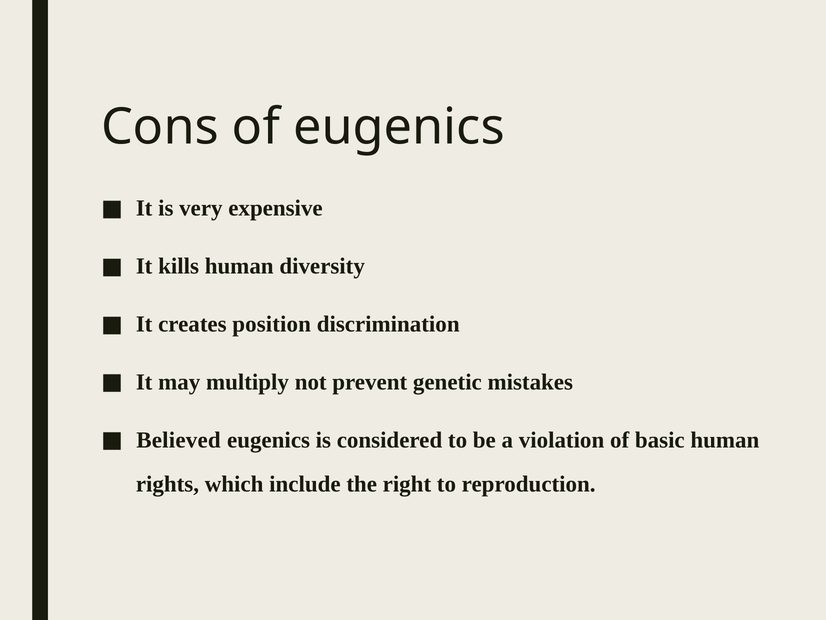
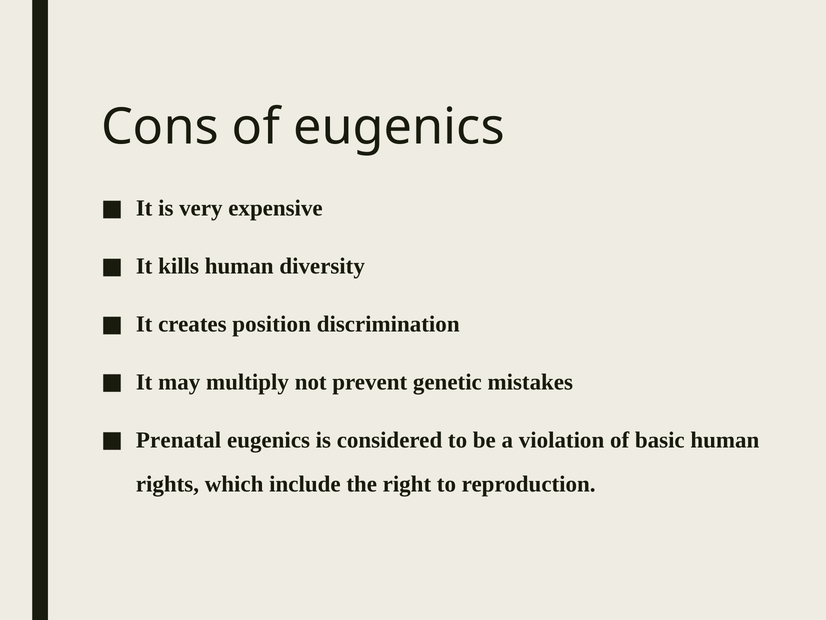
Believed: Believed -> Prenatal
